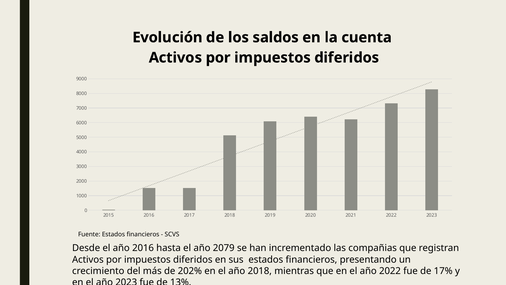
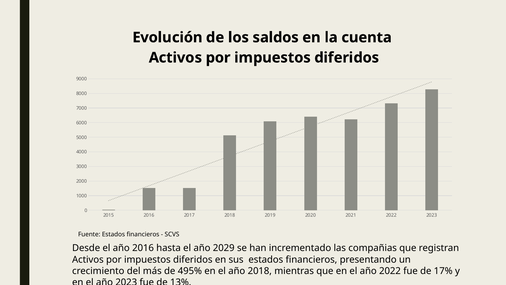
2079: 2079 -> 2029
202%: 202% -> 495%
